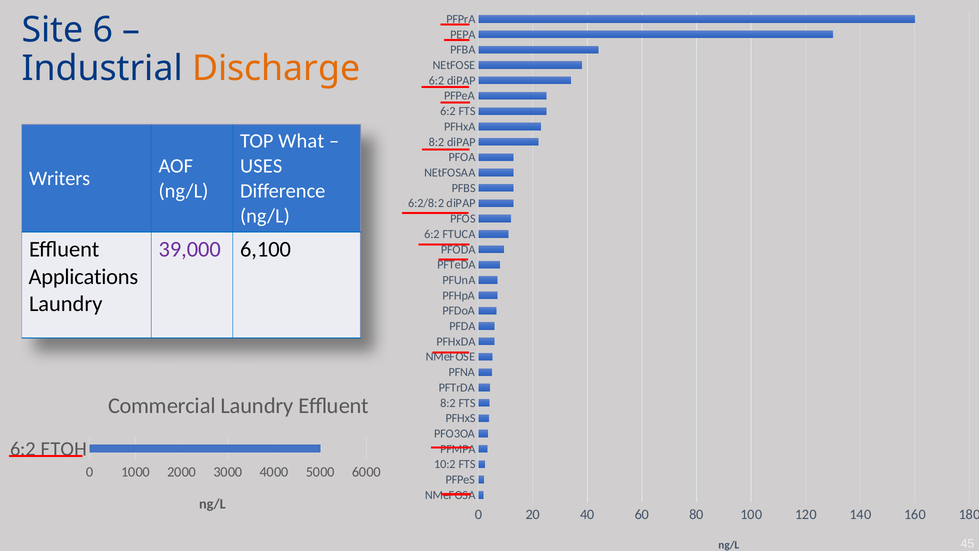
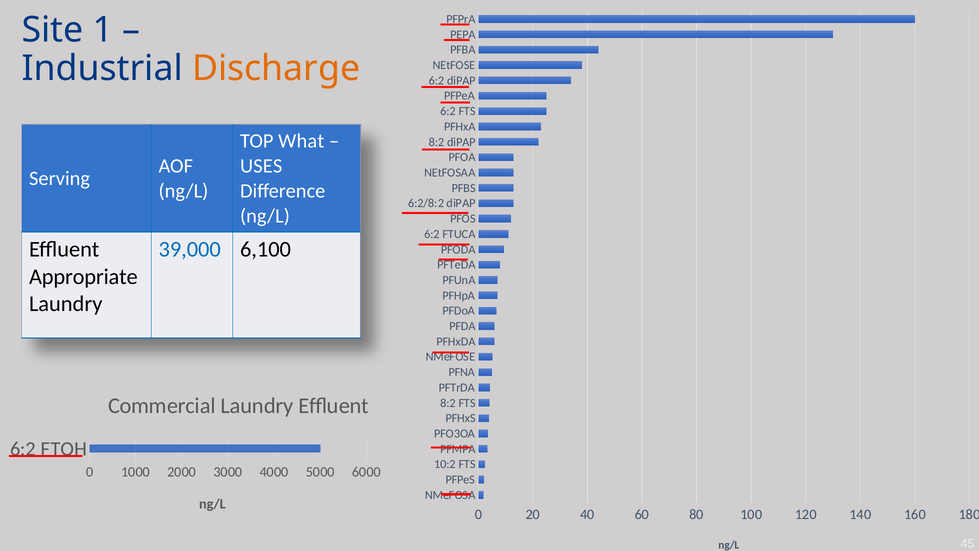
6: 6 -> 1
Writers: Writers -> Serving
39,000 colour: purple -> blue
Applications: Applications -> Appropriate
